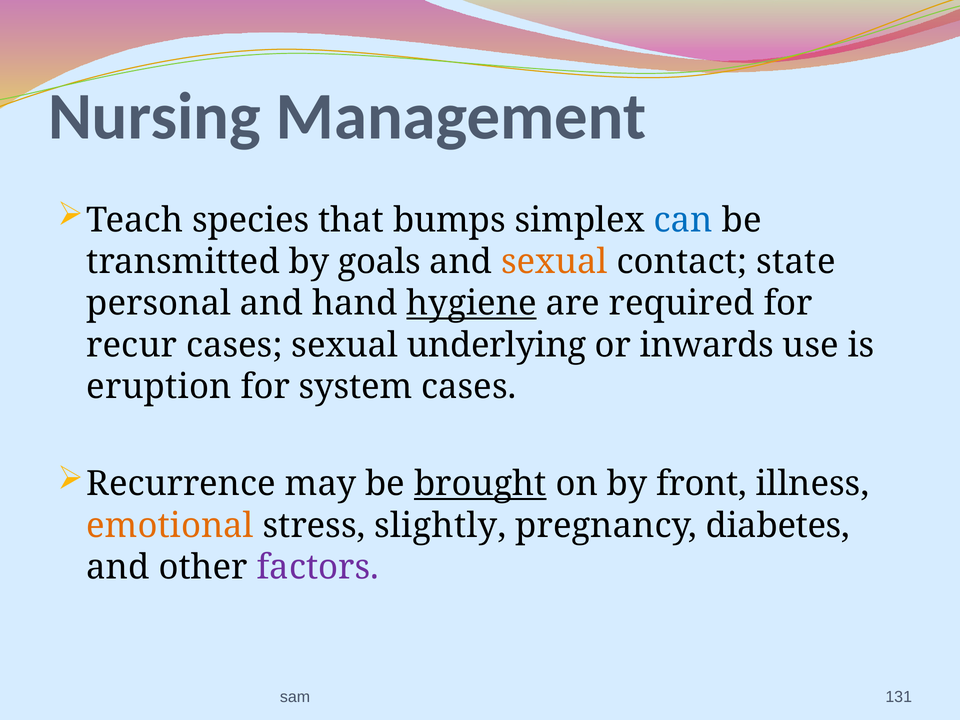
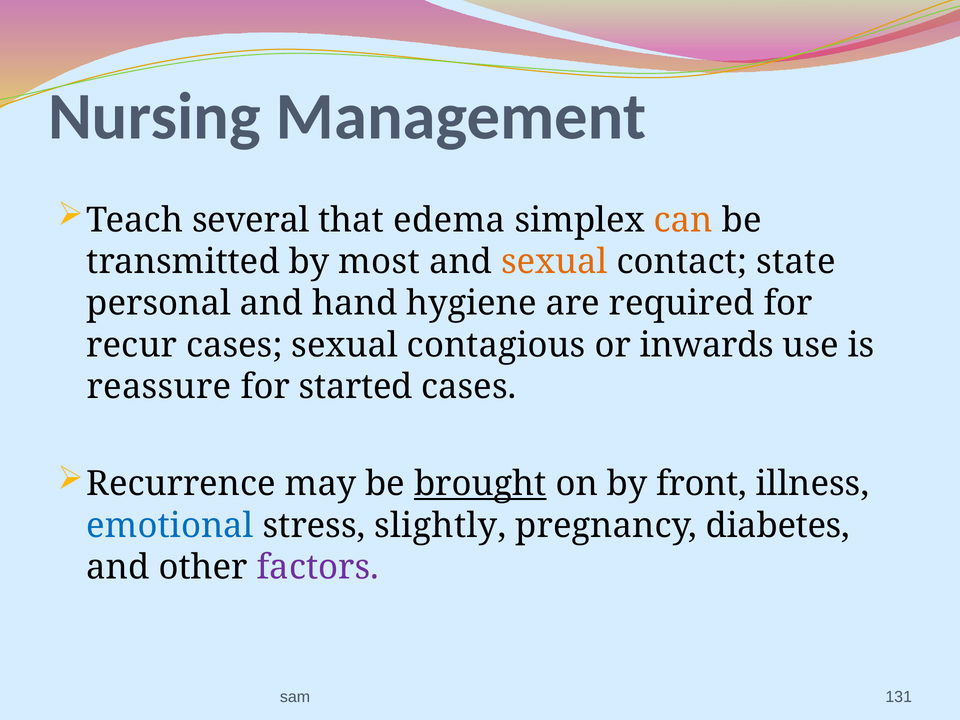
species: species -> several
bumps: bumps -> edema
can colour: blue -> orange
goals: goals -> most
hygiene underline: present -> none
underlying: underlying -> contagious
eruption: eruption -> reassure
system: system -> started
emotional colour: orange -> blue
